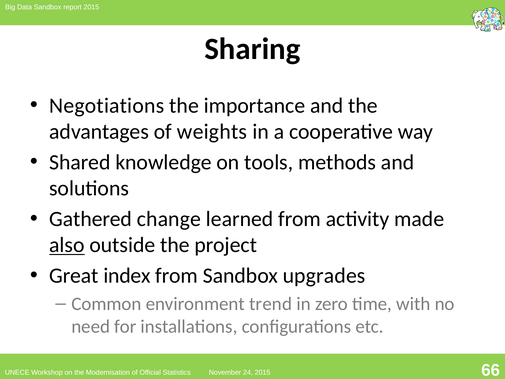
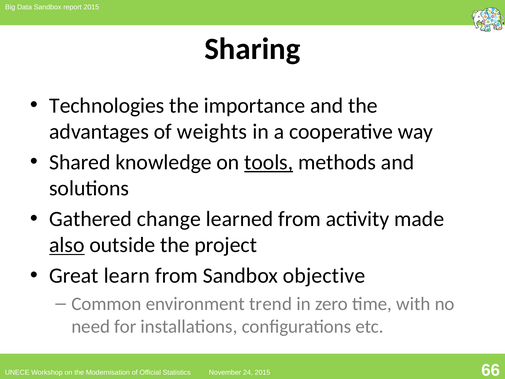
Negotiations: Negotiations -> Technologies
tools underline: none -> present
index: index -> learn
upgrades: upgrades -> objective
